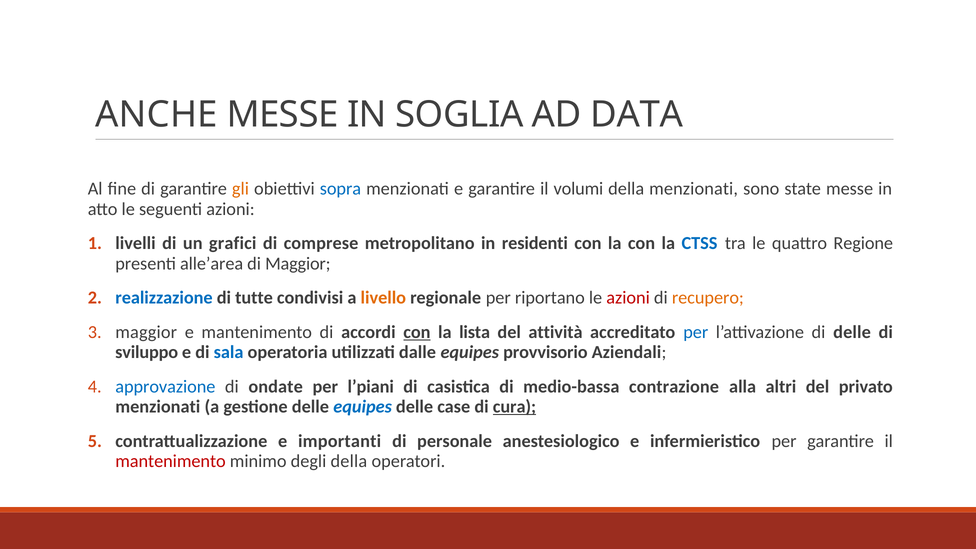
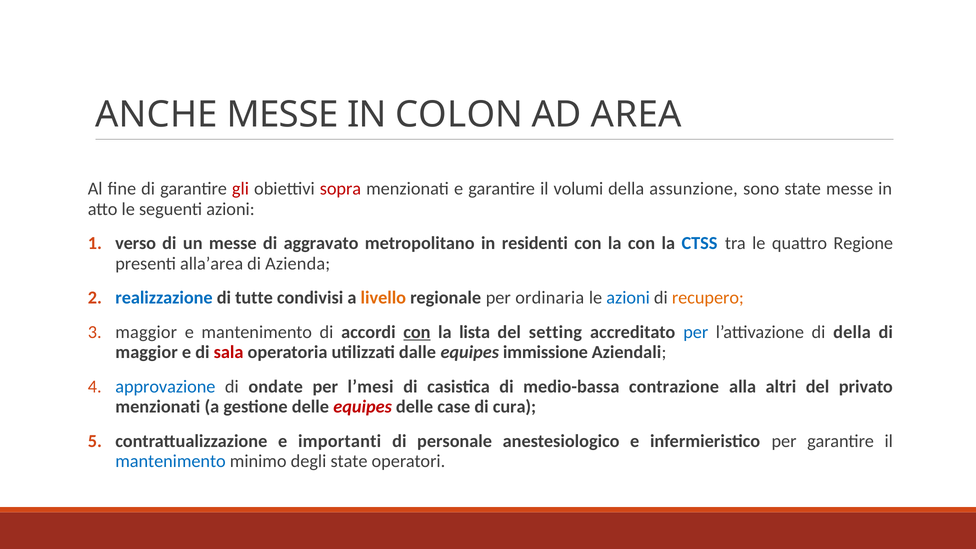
SOGLIA: SOGLIA -> COLON
DATA: DATA -> AREA
gli colour: orange -> red
sopra colour: blue -> red
della menzionati: menzionati -> assunzione
livelli: livelli -> verso
un grafici: grafici -> messe
comprese: comprese -> aggravato
alle’area: alle’area -> alla’area
di Maggior: Maggior -> Azienda
riportano: riportano -> ordinaria
azioni at (628, 298) colour: red -> blue
attività: attività -> setting
di delle: delle -> della
sviluppo at (147, 352): sviluppo -> maggior
sala colour: blue -> red
provvisorio: provvisorio -> immissione
l’piani: l’piani -> l’mesi
equipes at (363, 407) colour: blue -> red
cura underline: present -> none
mantenimento at (171, 461) colour: red -> blue
degli della: della -> state
